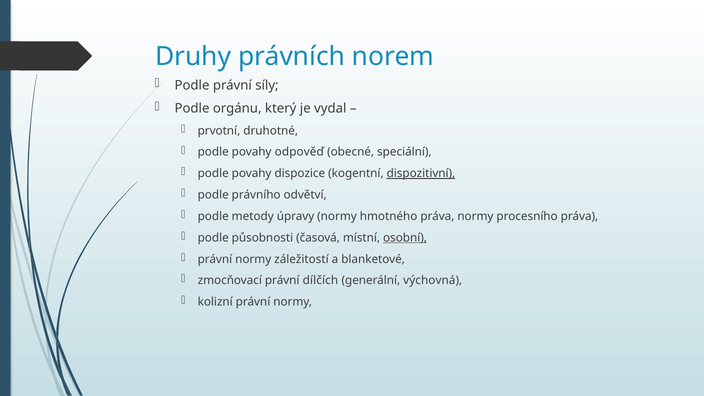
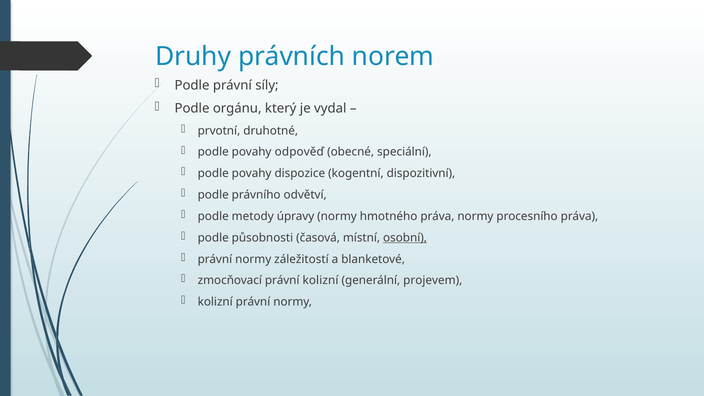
dispozitivní underline: present -> none
právní dílčích: dílčích -> kolizní
výchovná: výchovná -> projevem
